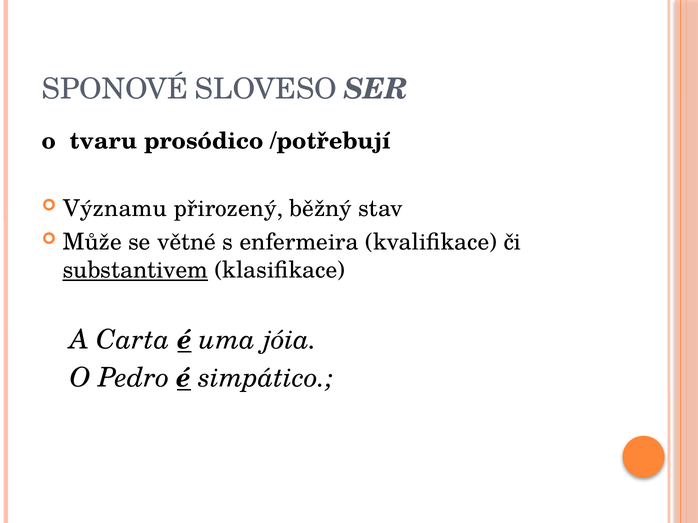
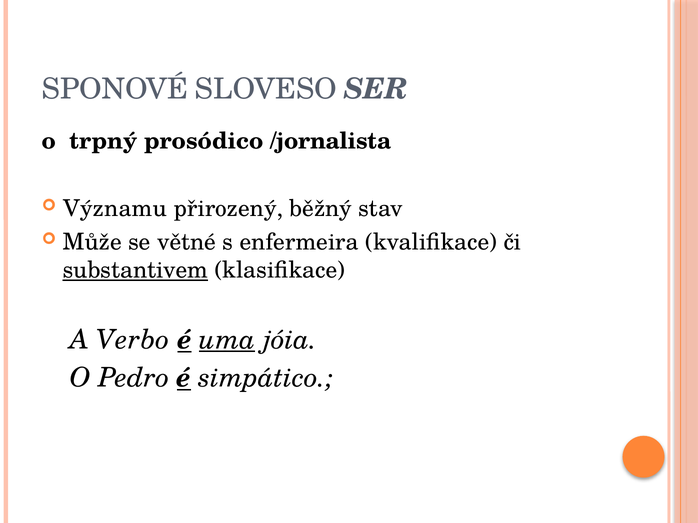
tvaru: tvaru -> trpný
/potřebují: /potřebují -> /jornalista
Carta: Carta -> Verbo
uma underline: none -> present
